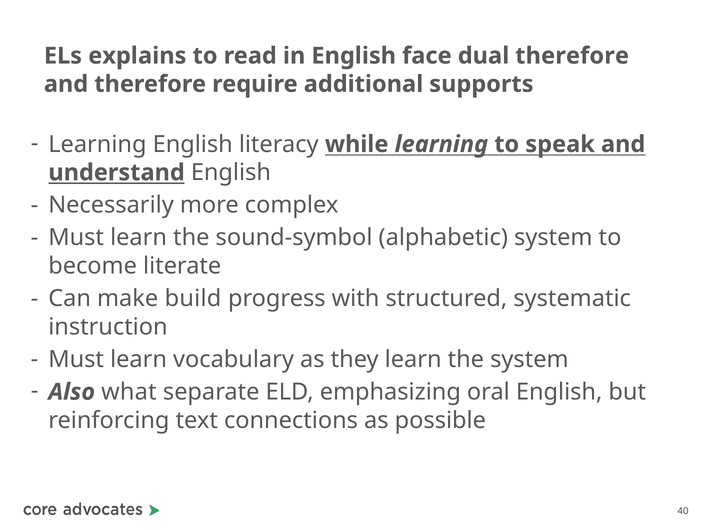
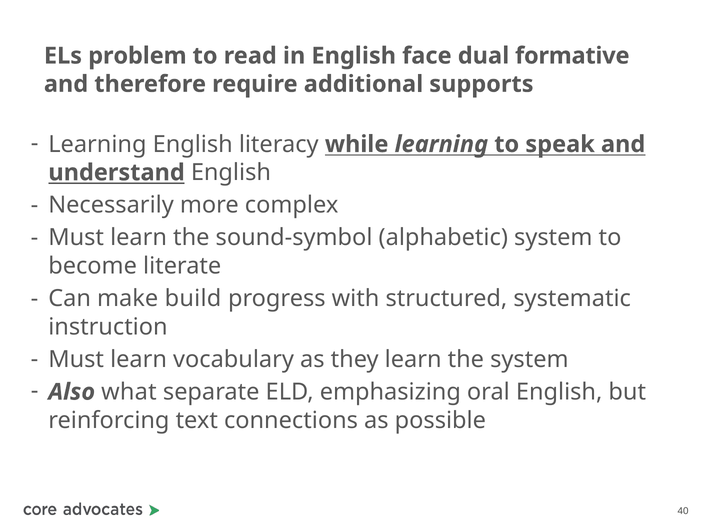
explains: explains -> problem
dual therefore: therefore -> formative
